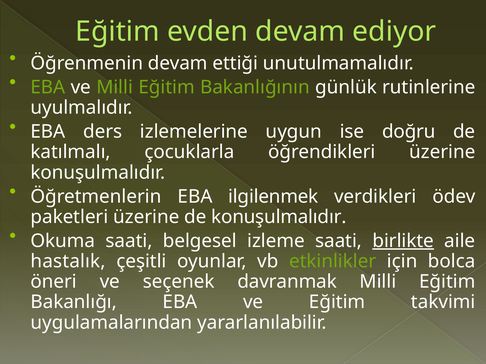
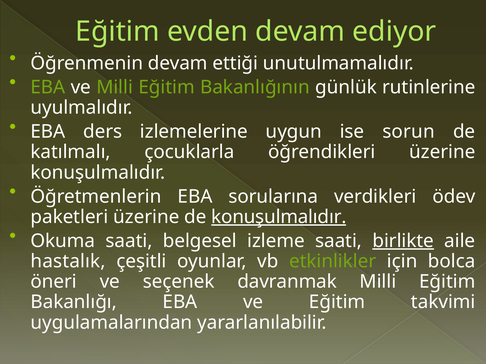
doğru: doğru -> sorun
ilgilenmek: ilgilenmek -> sorularına
konuşulmalıdır at (279, 217) underline: none -> present
